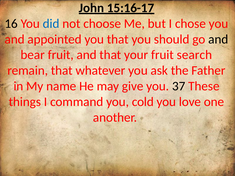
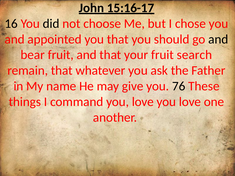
did colour: blue -> black
37: 37 -> 76
command you cold: cold -> love
